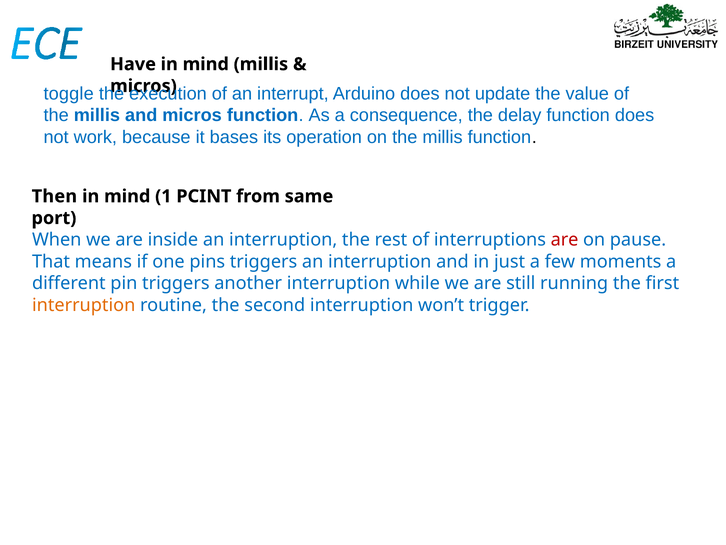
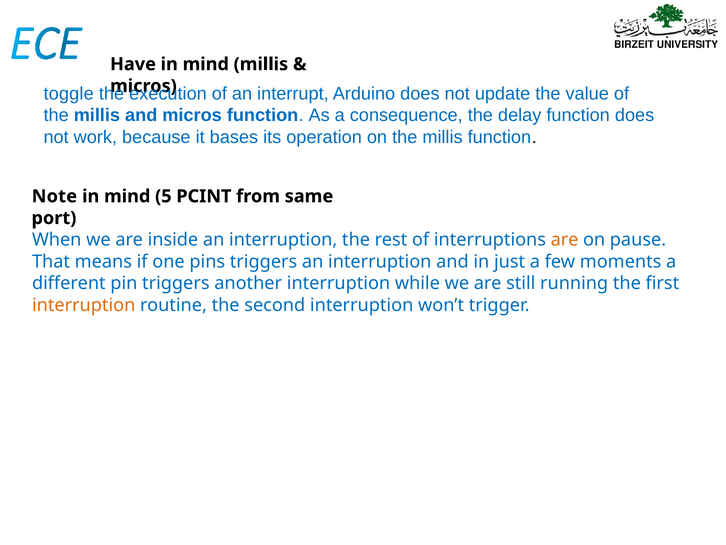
Then: Then -> Note
1: 1 -> 5
are at (565, 240) colour: red -> orange
